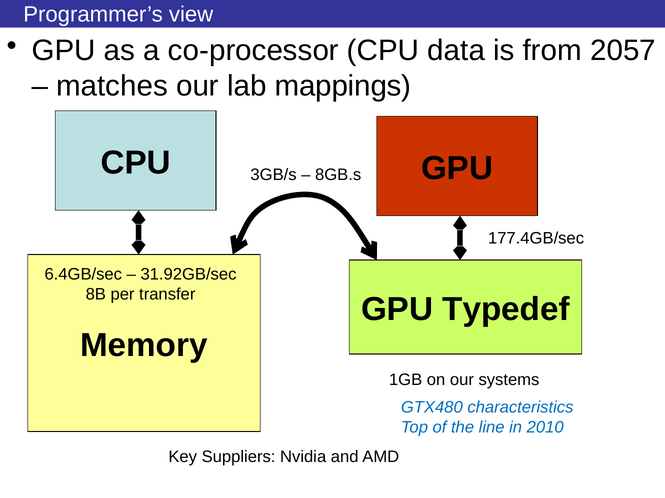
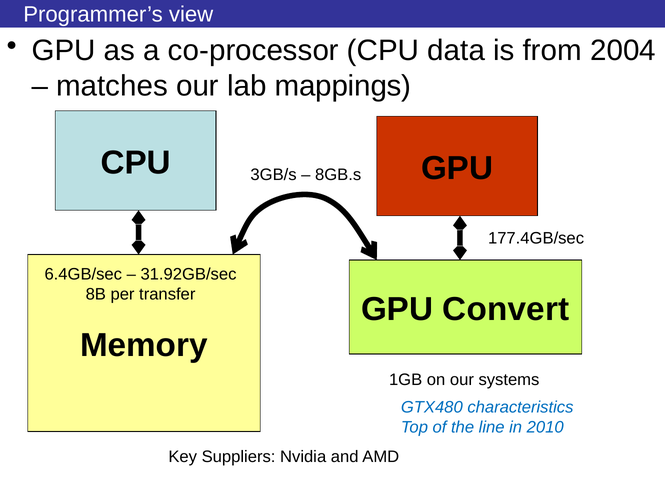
2057: 2057 -> 2004
Typedef: Typedef -> Convert
